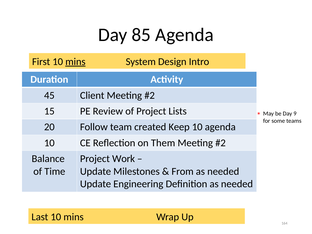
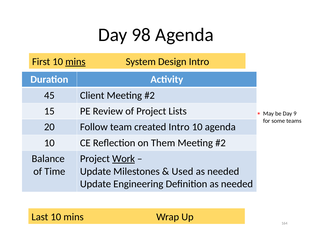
85: 85 -> 98
created Keep: Keep -> Intro
Work underline: none -> present
From: From -> Used
